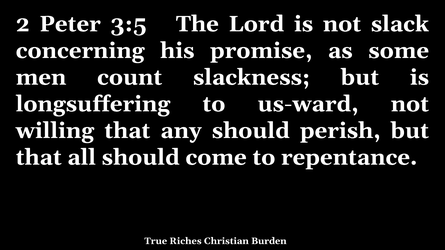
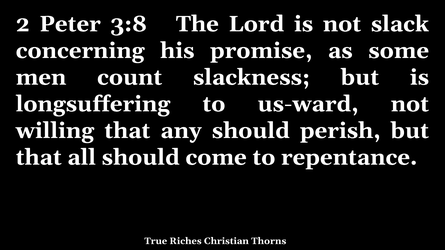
3:5: 3:5 -> 3:8
Burden: Burden -> Thorns
